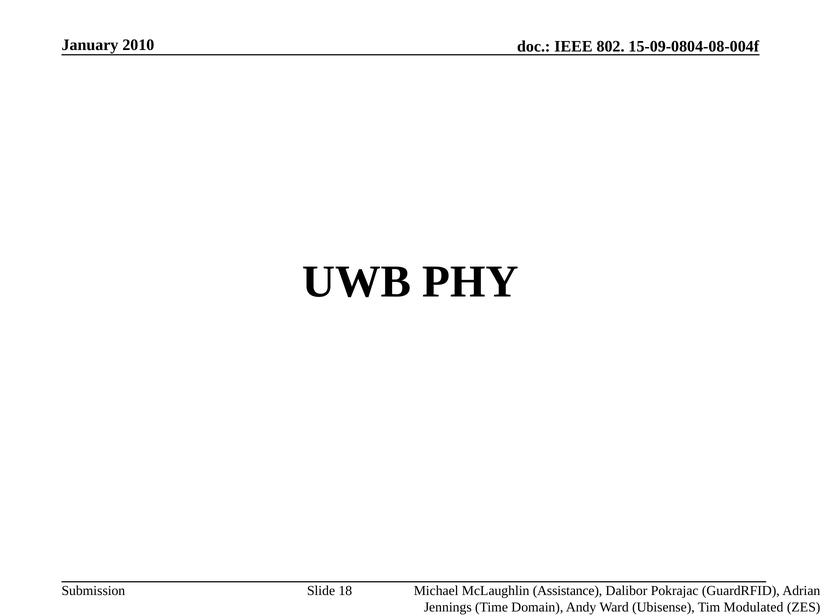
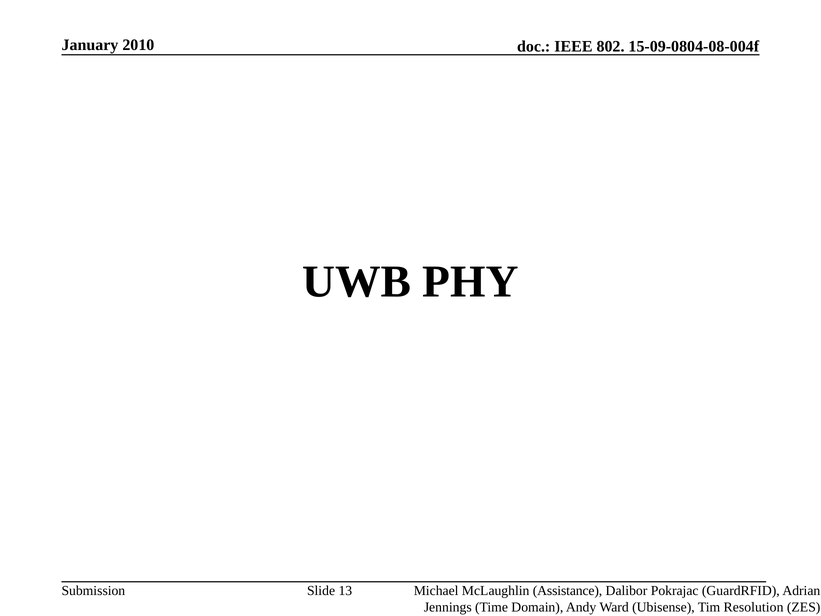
18: 18 -> 13
Modulated: Modulated -> Resolution
